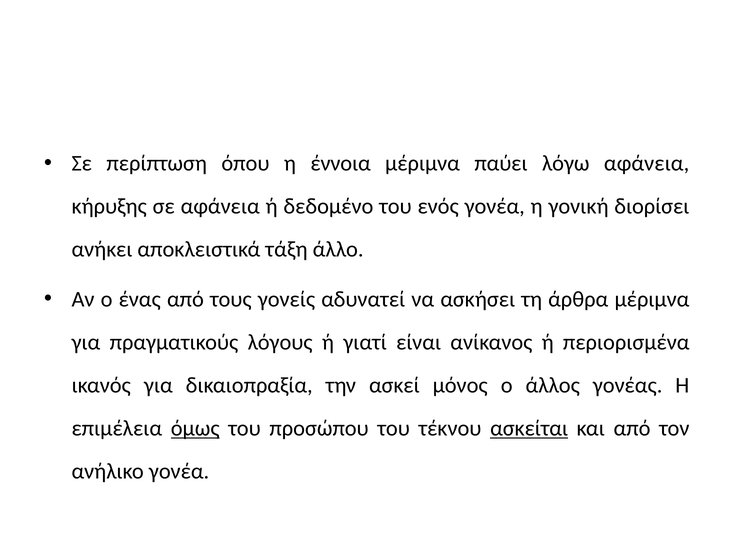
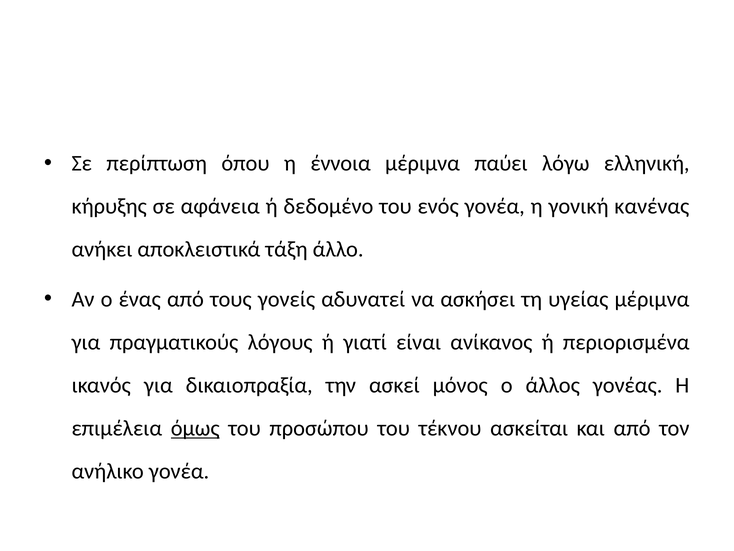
λόγω αφάνεια: αφάνεια -> ελληνική
διορίσει: διορίσει -> κανένας
άρθρα: άρθρα -> υγείας
ασκείται underline: present -> none
